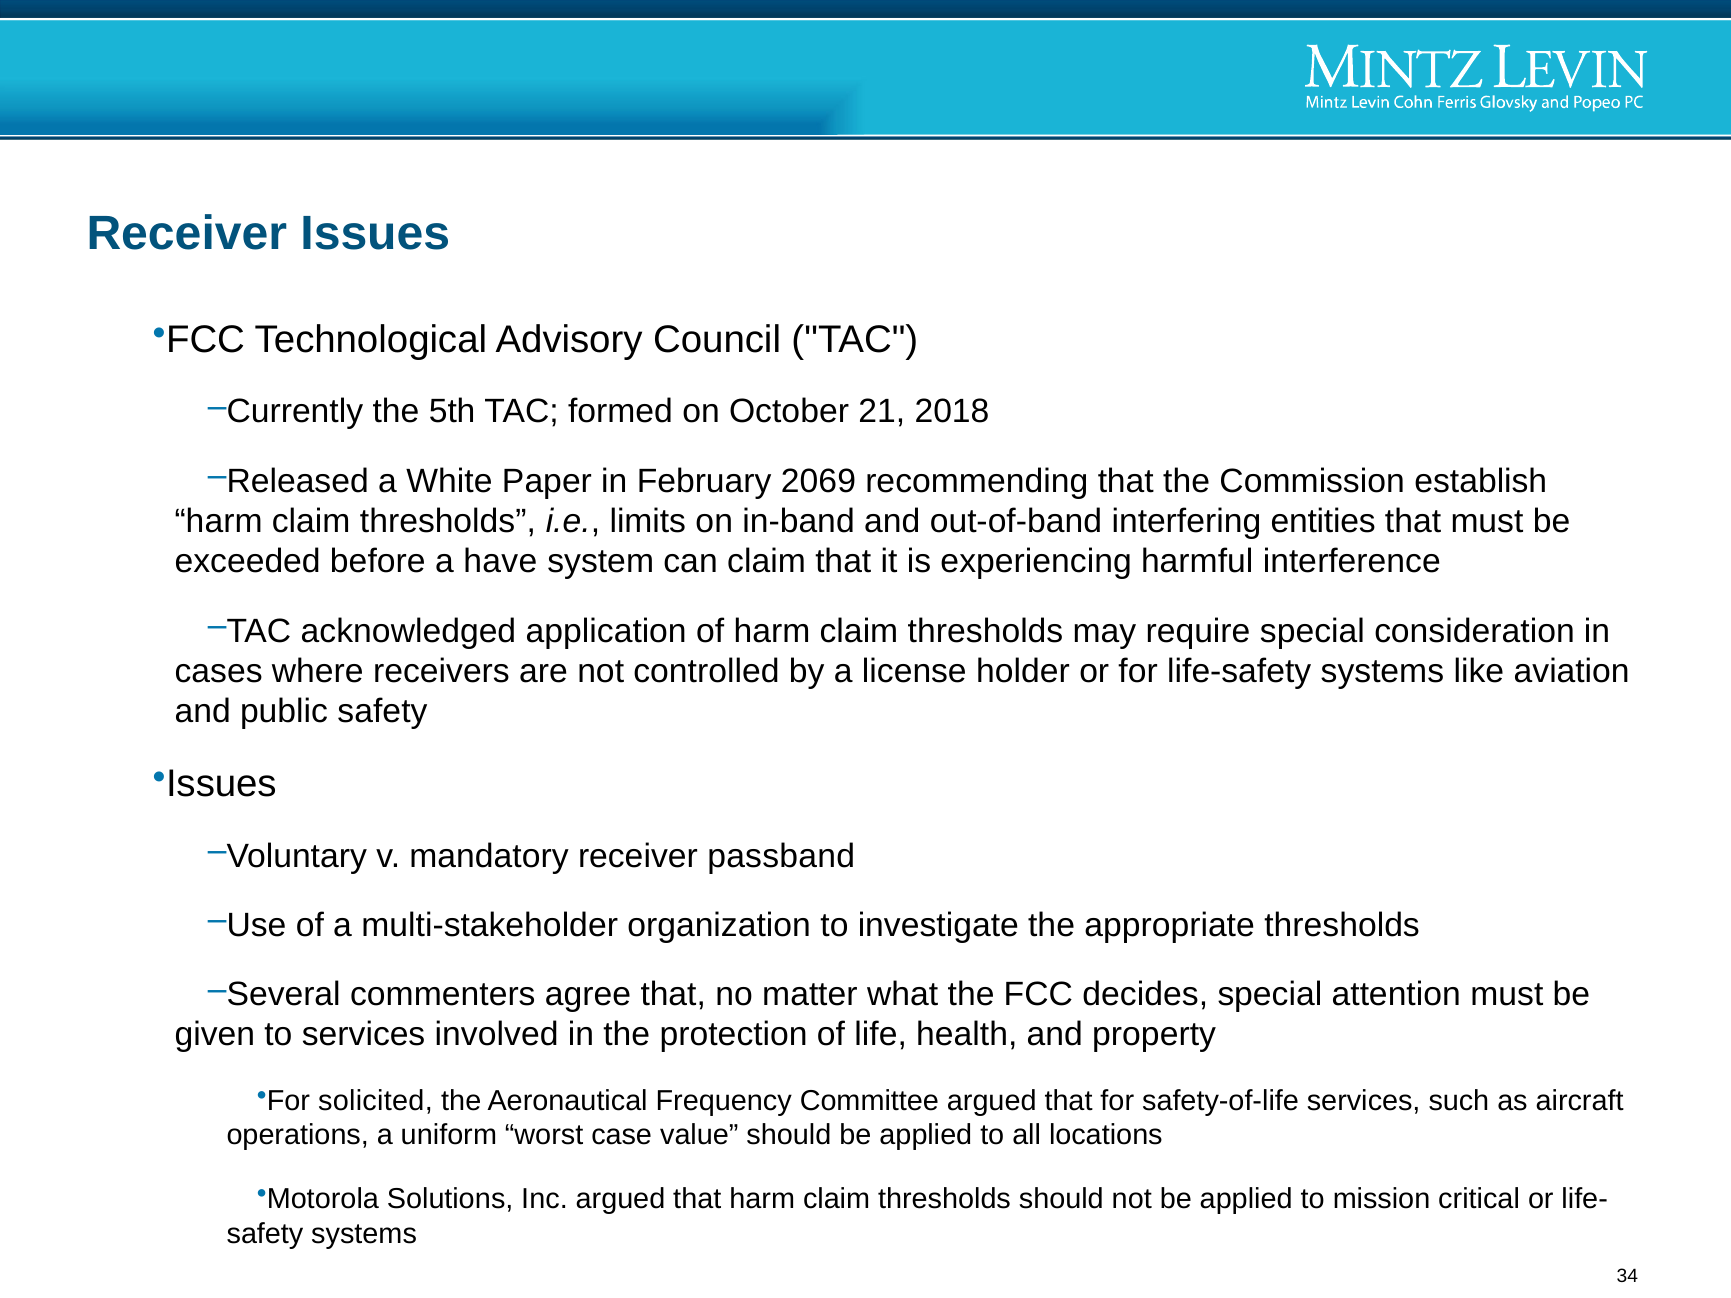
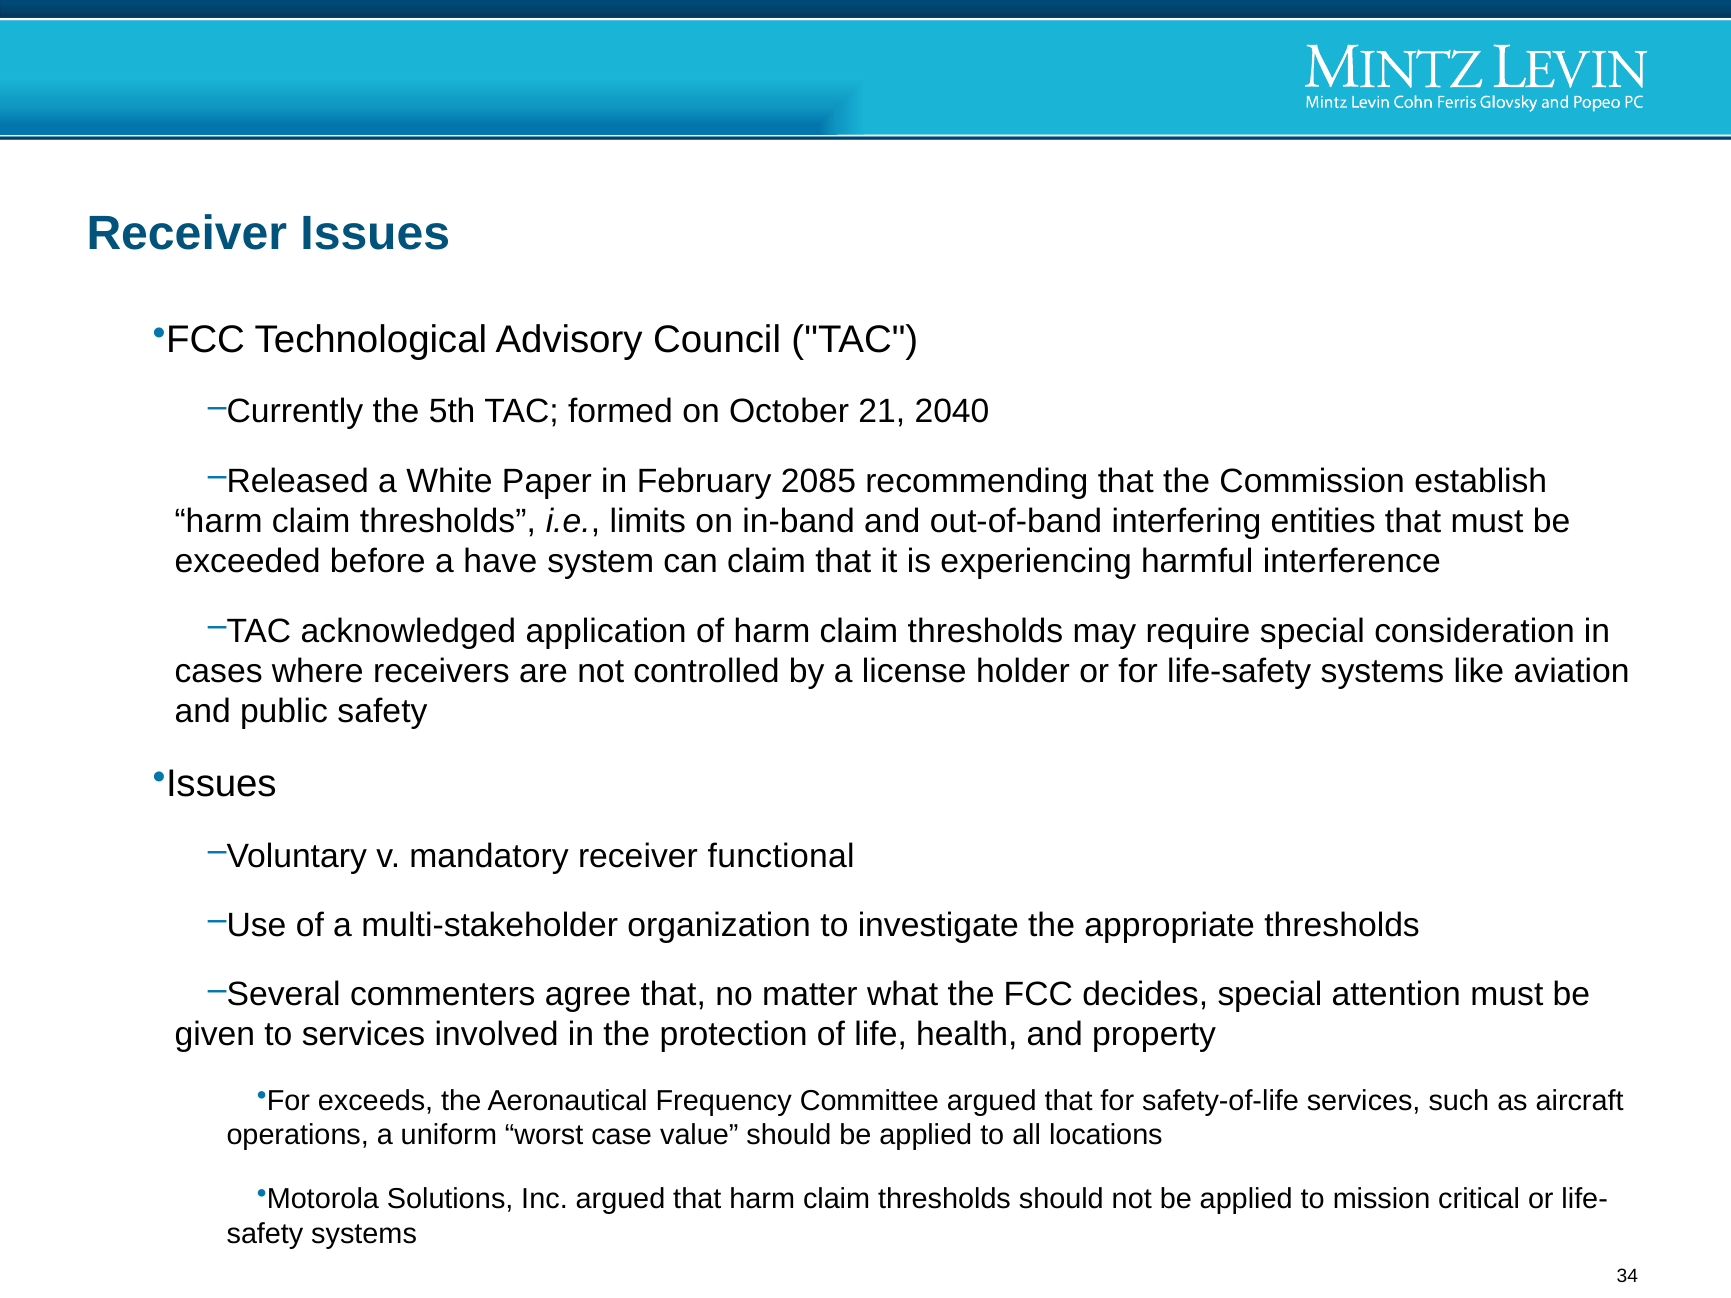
2018: 2018 -> 2040
2069: 2069 -> 2085
passband: passband -> functional
solicited: solicited -> exceeds
